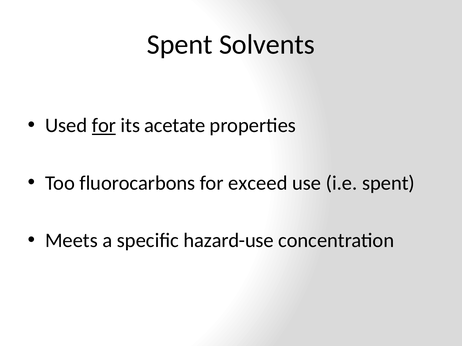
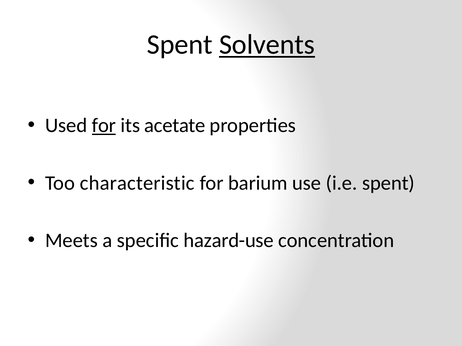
Solvents underline: none -> present
fluorocarbons: fluorocarbons -> characteristic
exceed: exceed -> barium
